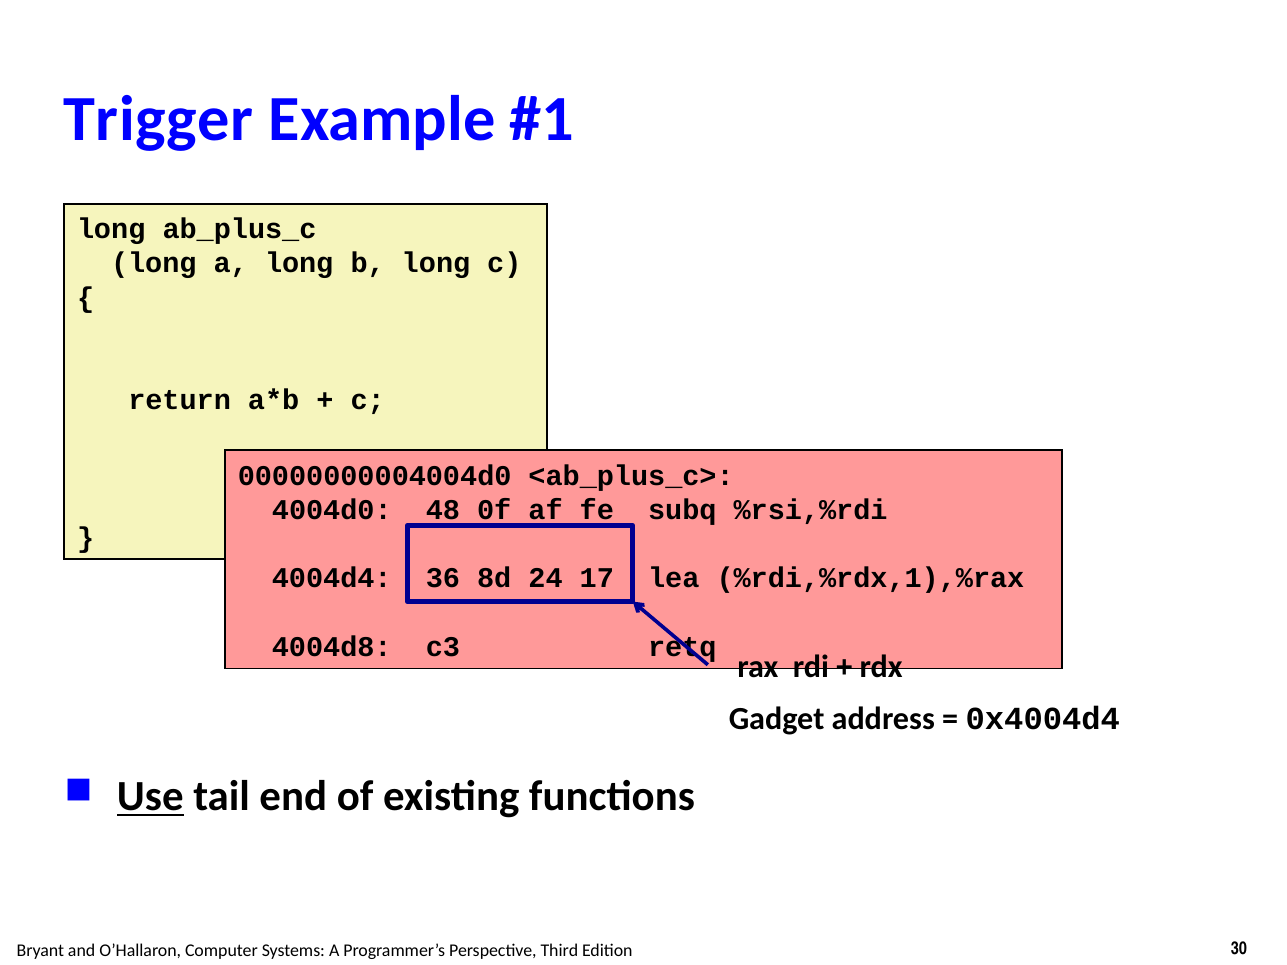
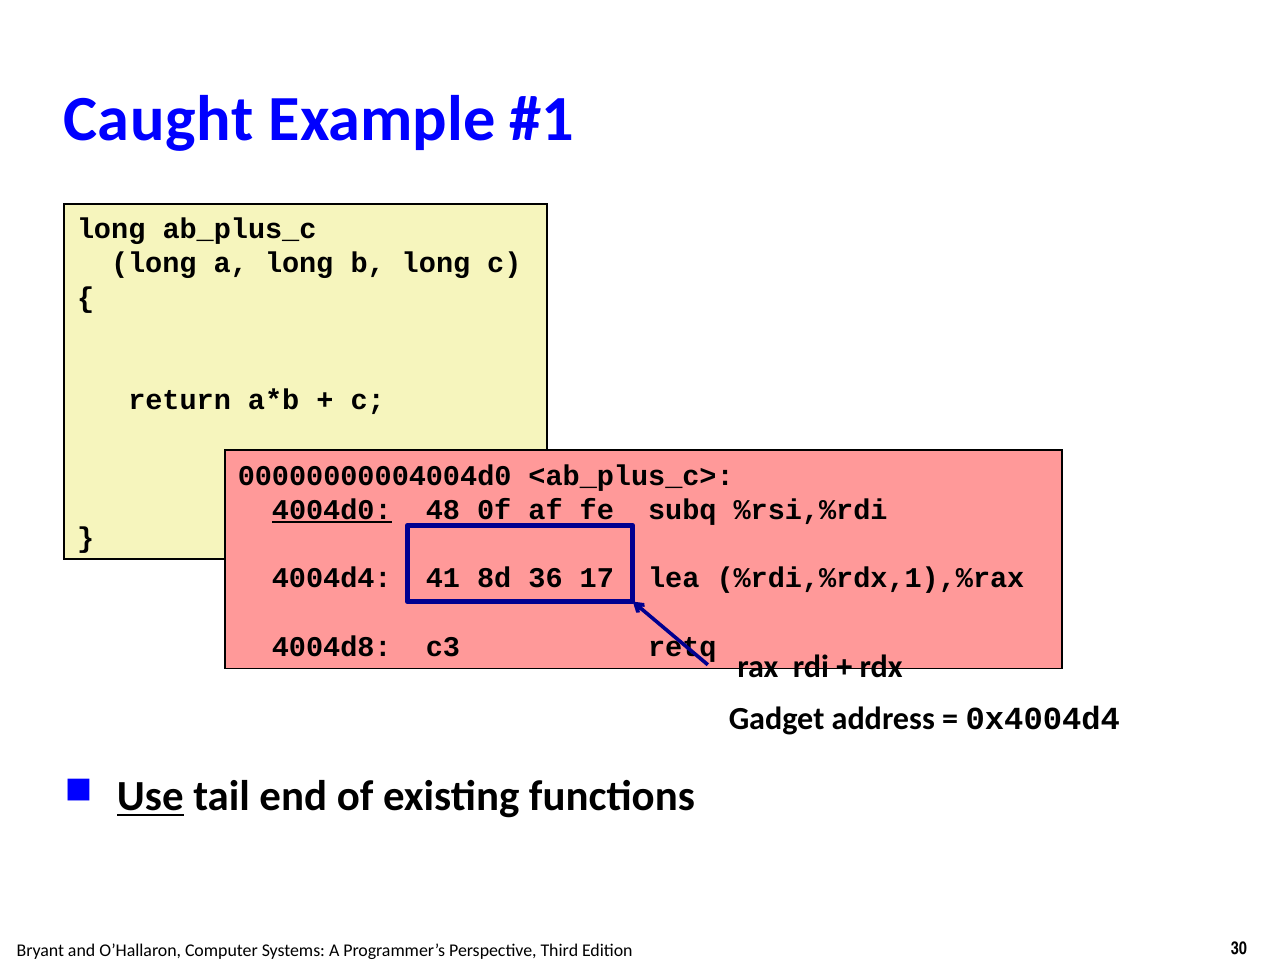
Trigger: Trigger -> Caught
4004d0 underline: none -> present
36: 36 -> 41
24: 24 -> 36
